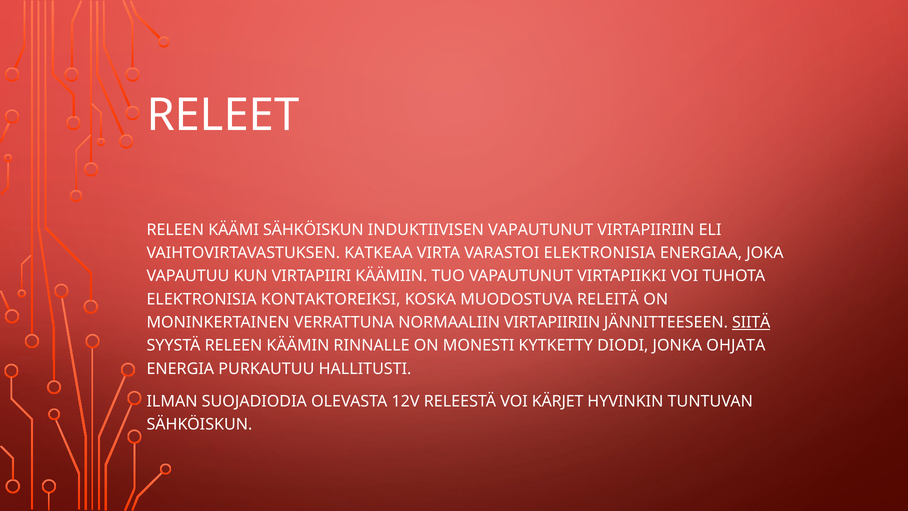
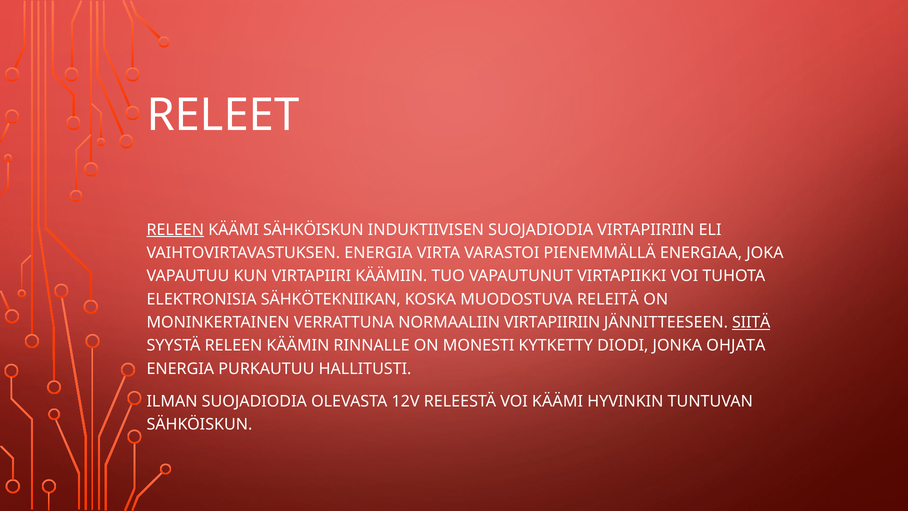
RELEEN at (175, 230) underline: none -> present
INDUKTIIVISEN VAPAUTUNUT: VAPAUTUNUT -> SUOJADIODIA
VAIHTOVIRTAVASTUKSEN KATKEAA: KATKEAA -> ENERGIA
VARASTOI ELEKTRONISIA: ELEKTRONISIA -> PIENEMMÄLLÄ
KONTAKTOREIKSI: KONTAKTOREIKSI -> SÄHKÖTEKNIIKAN
VOI KÄRJET: KÄRJET -> KÄÄMI
